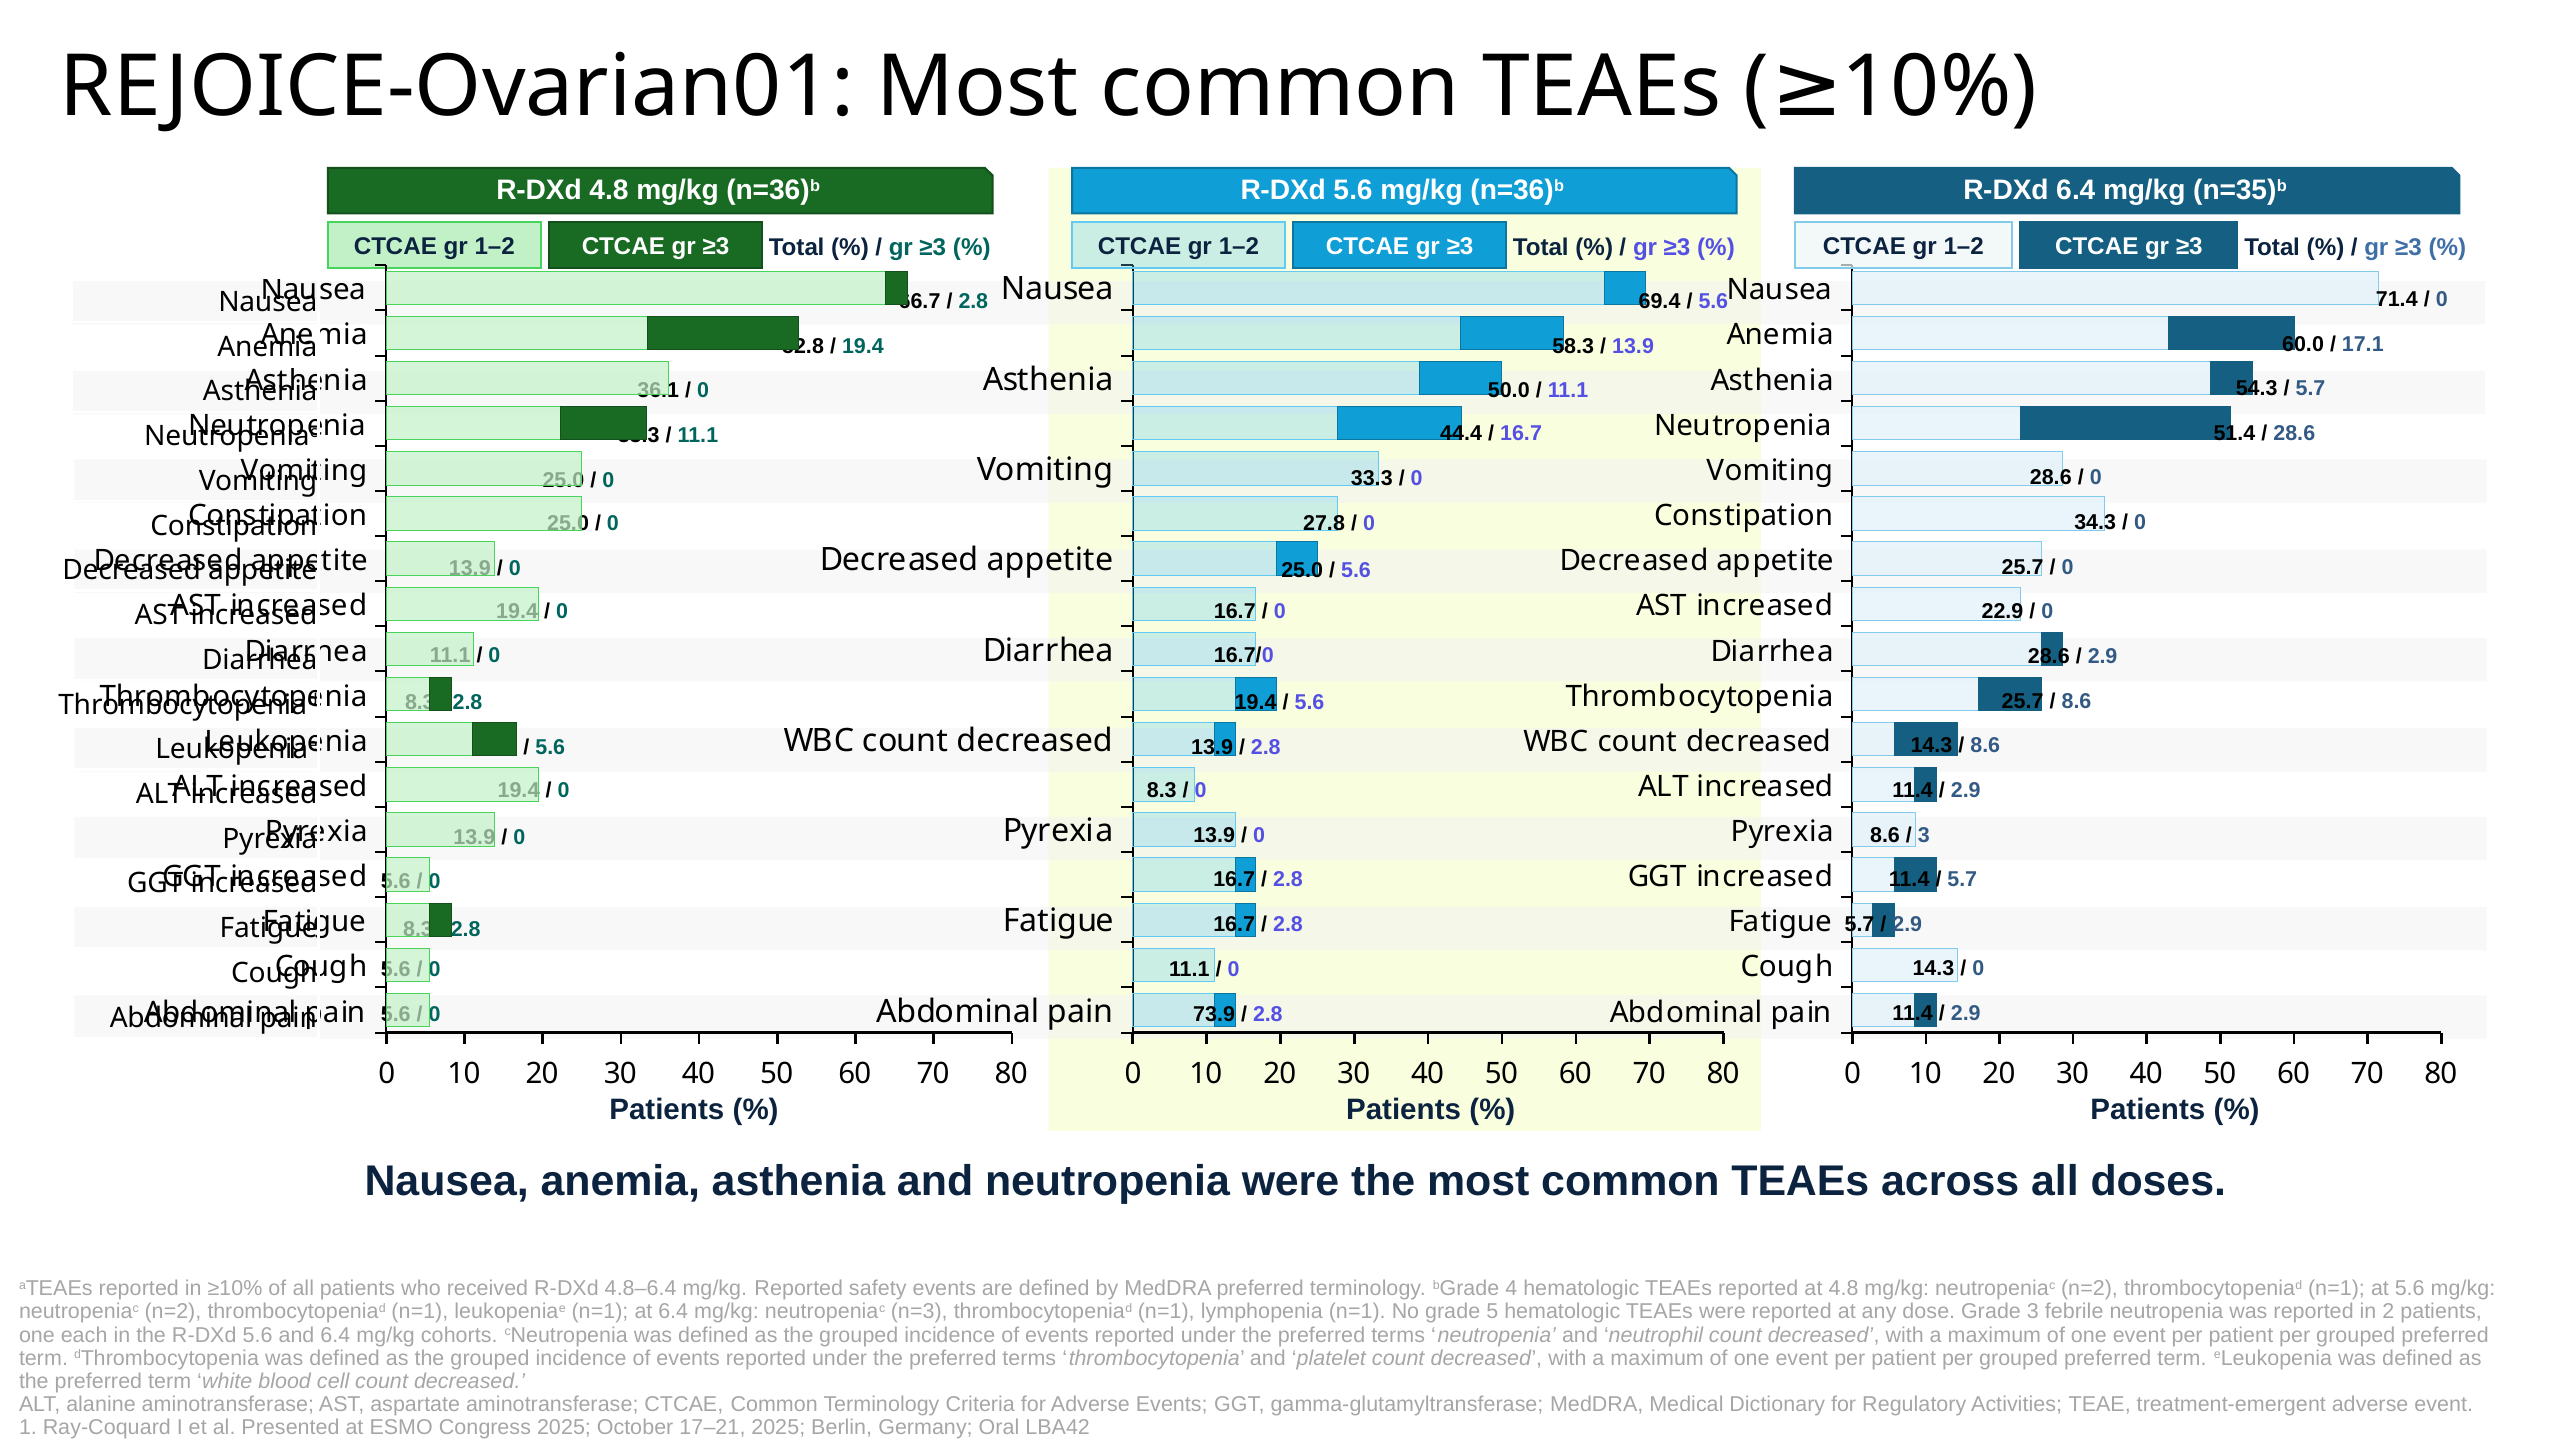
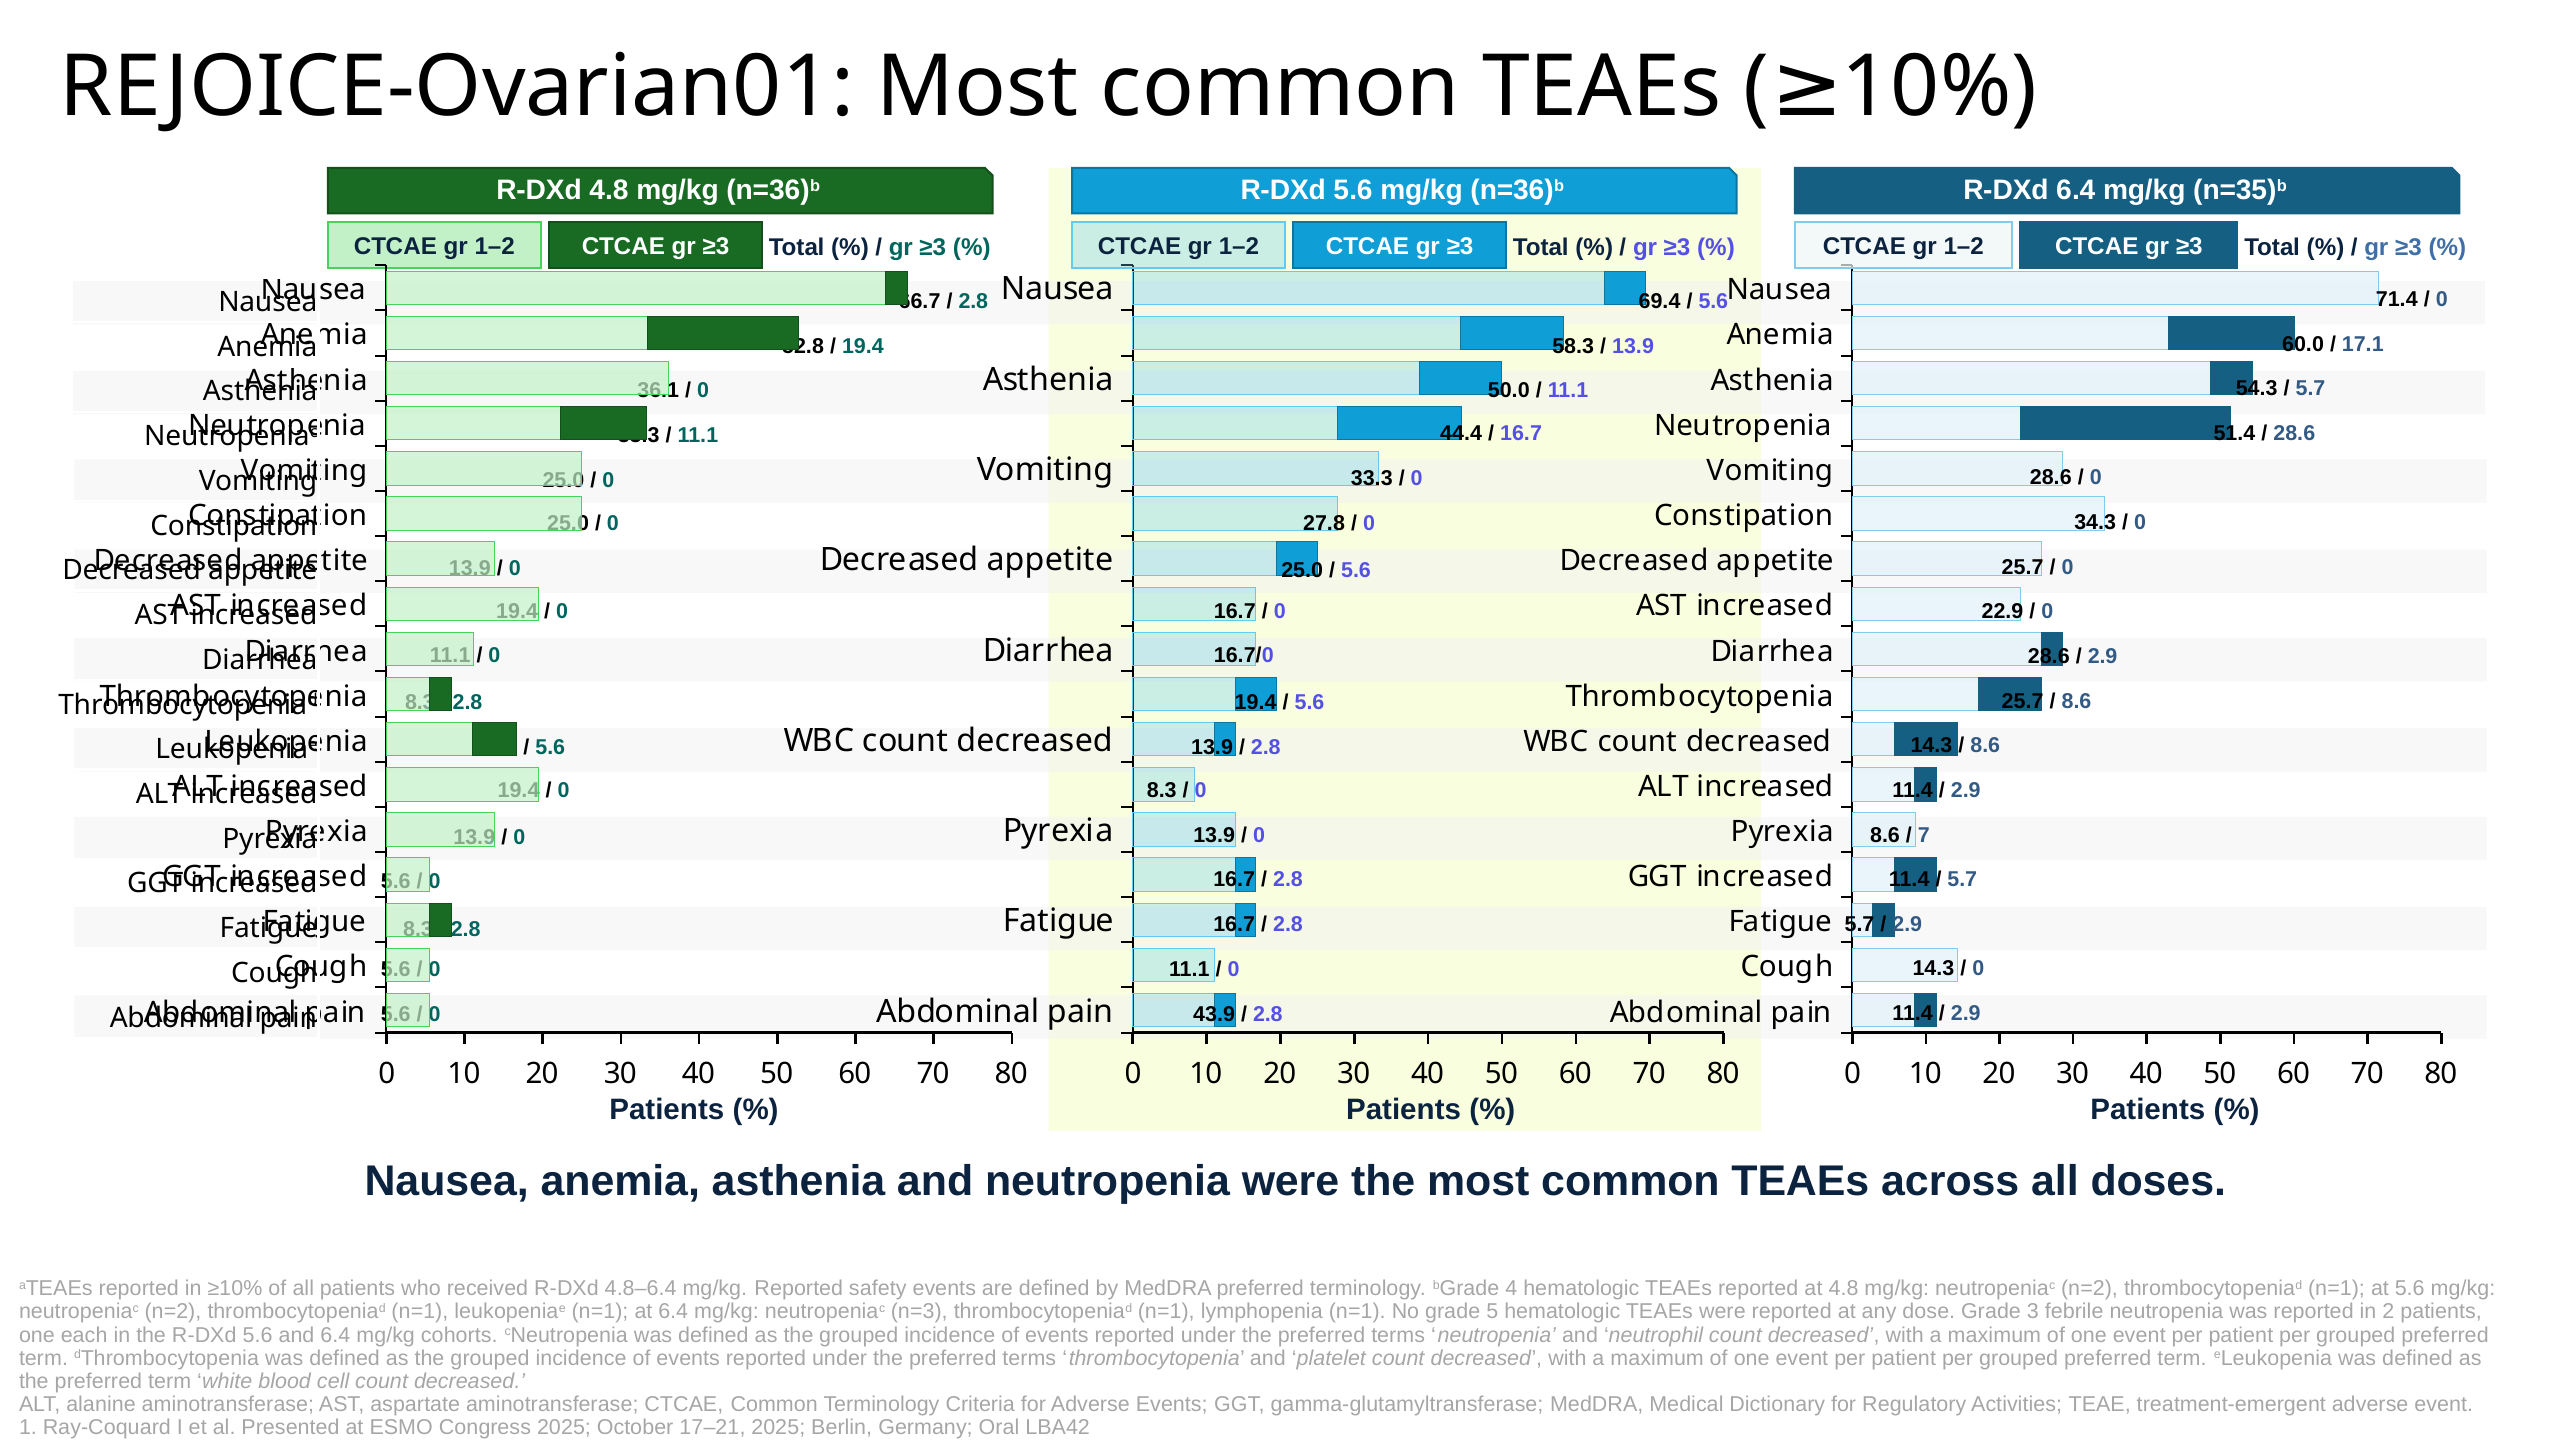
3 at (1924, 835): 3 -> 7
73.9: 73.9 -> 43.9
